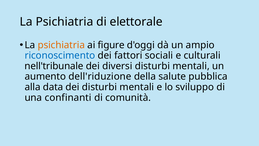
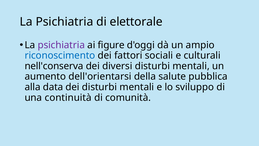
psichiatria at (61, 45) colour: orange -> purple
nell'tribunale: nell'tribunale -> nell'conserva
dell'riduzione: dell'riduzione -> dell'orientarsi
confinanti: confinanti -> continuità
